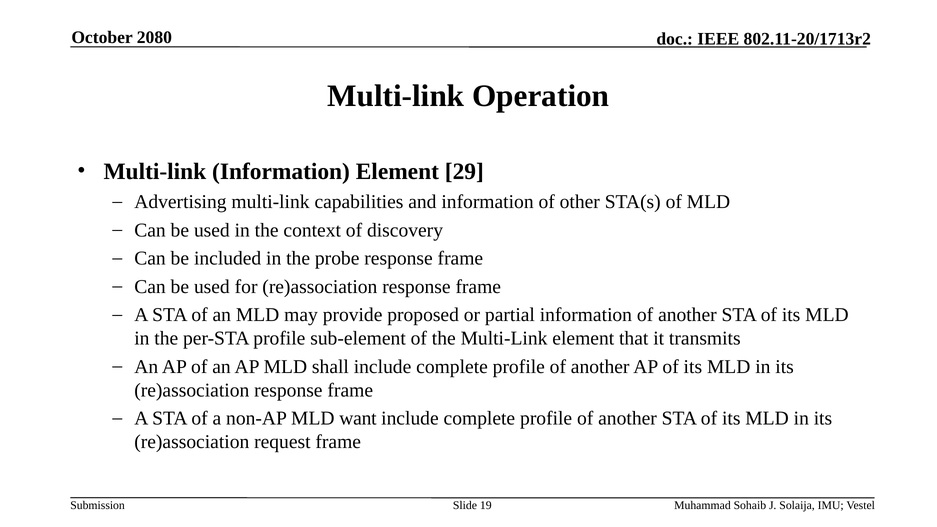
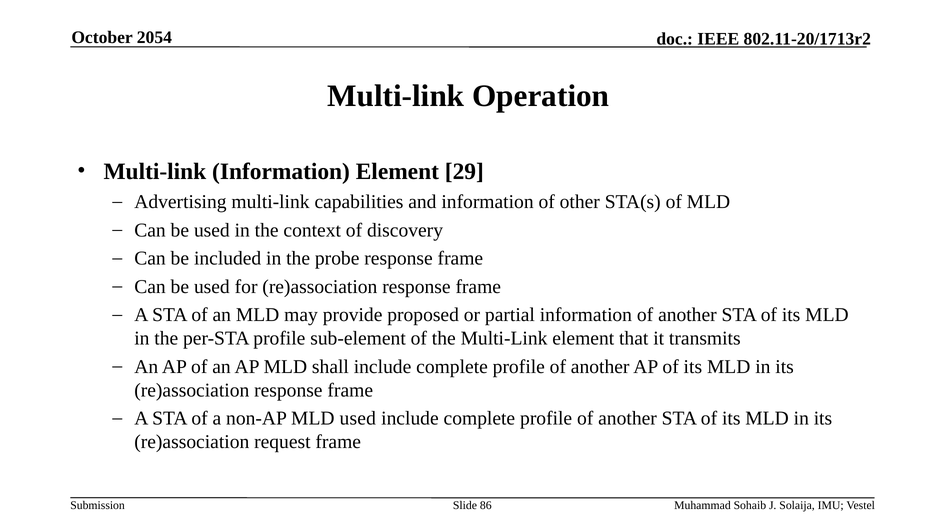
2080: 2080 -> 2054
MLD want: want -> used
19: 19 -> 86
